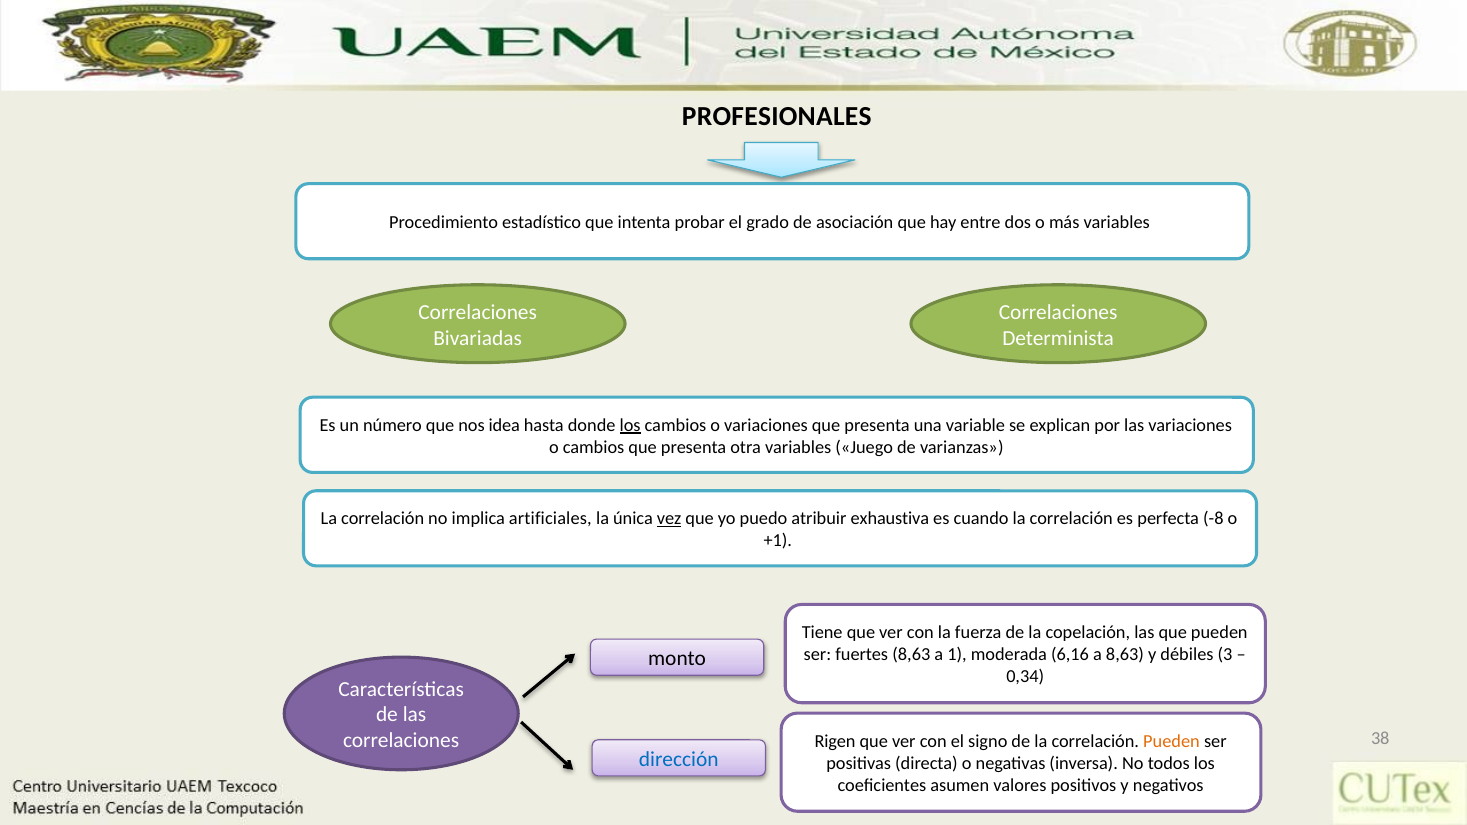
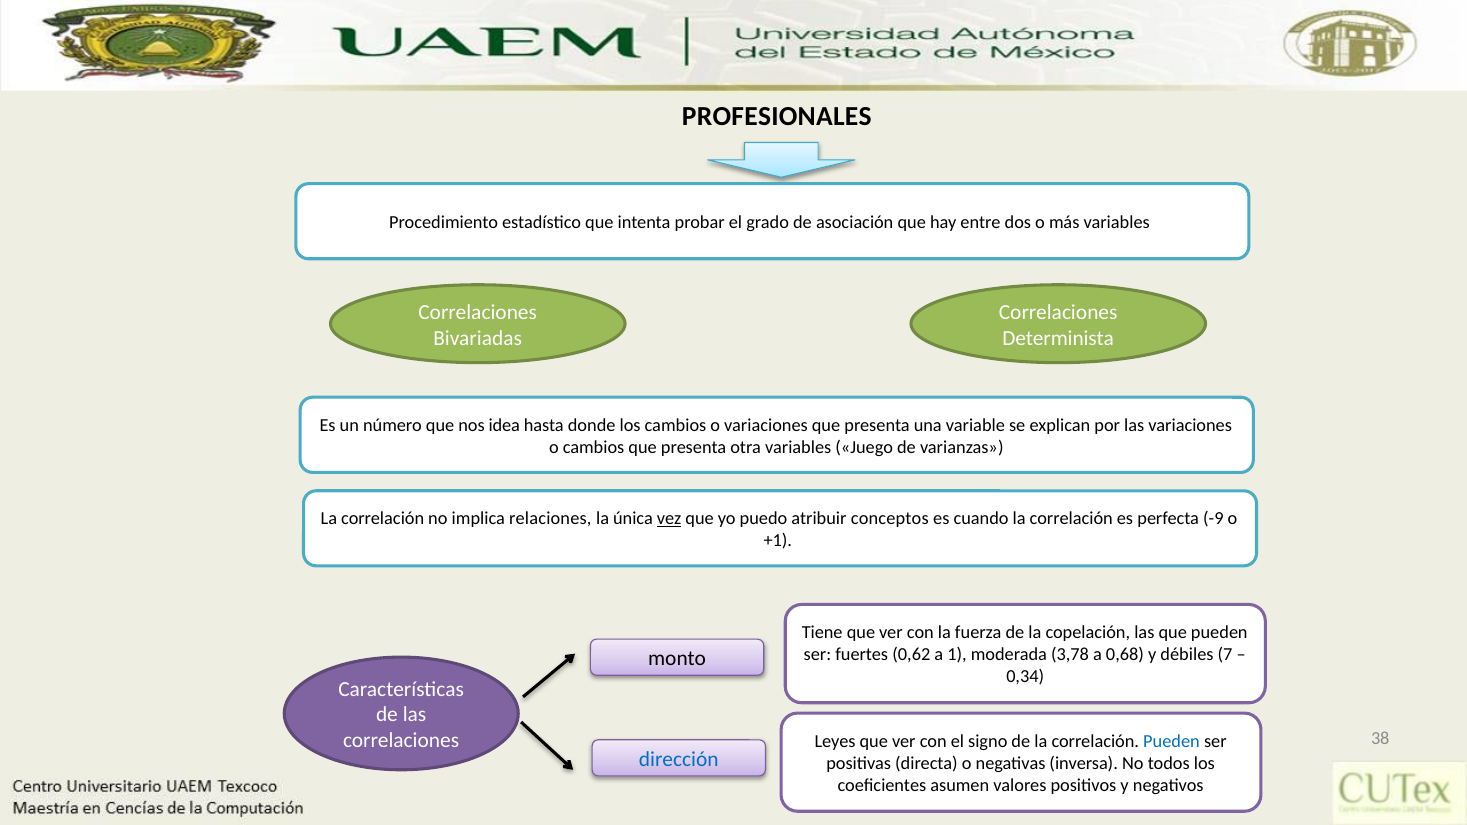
los at (630, 425) underline: present -> none
artificiales: artificiales -> relaciones
exhaustiva: exhaustiva -> conceptos
-8: -8 -> -9
fuertes 8,63: 8,63 -> 0,62
6,16: 6,16 -> 3,78
a 8,63: 8,63 -> 0,68
3: 3 -> 7
Rigen: Rigen -> Leyes
Pueden at (1172, 742) colour: orange -> blue
